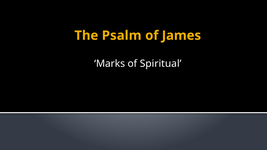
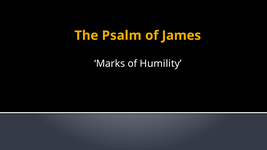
Spiritual: Spiritual -> Humility
